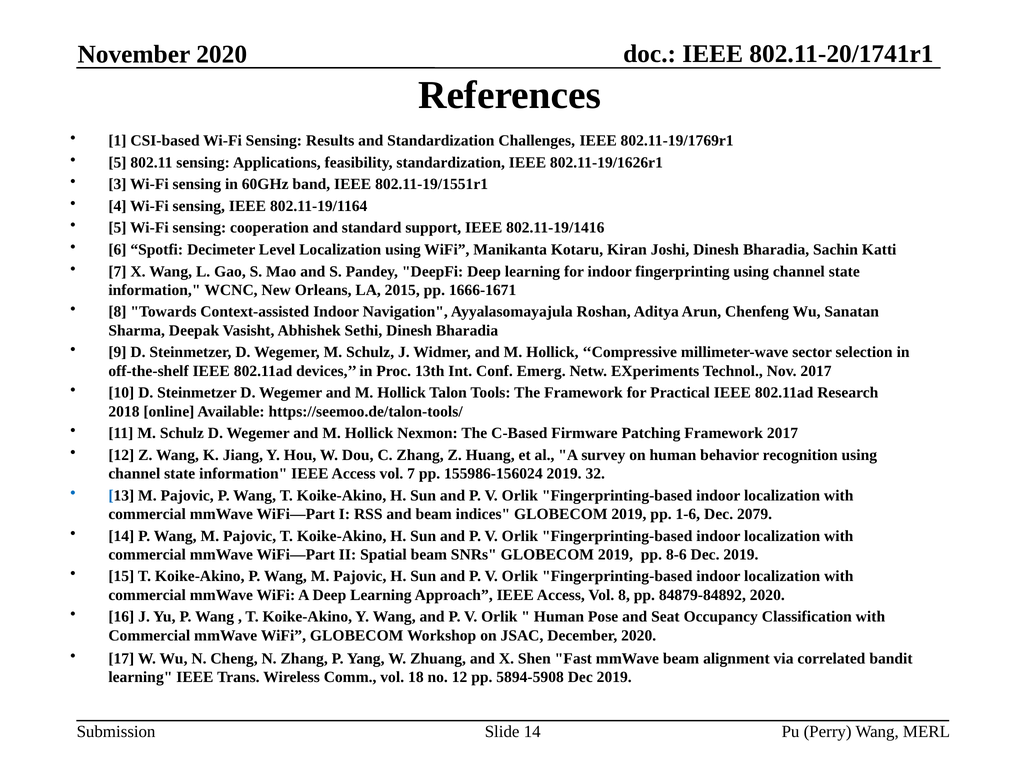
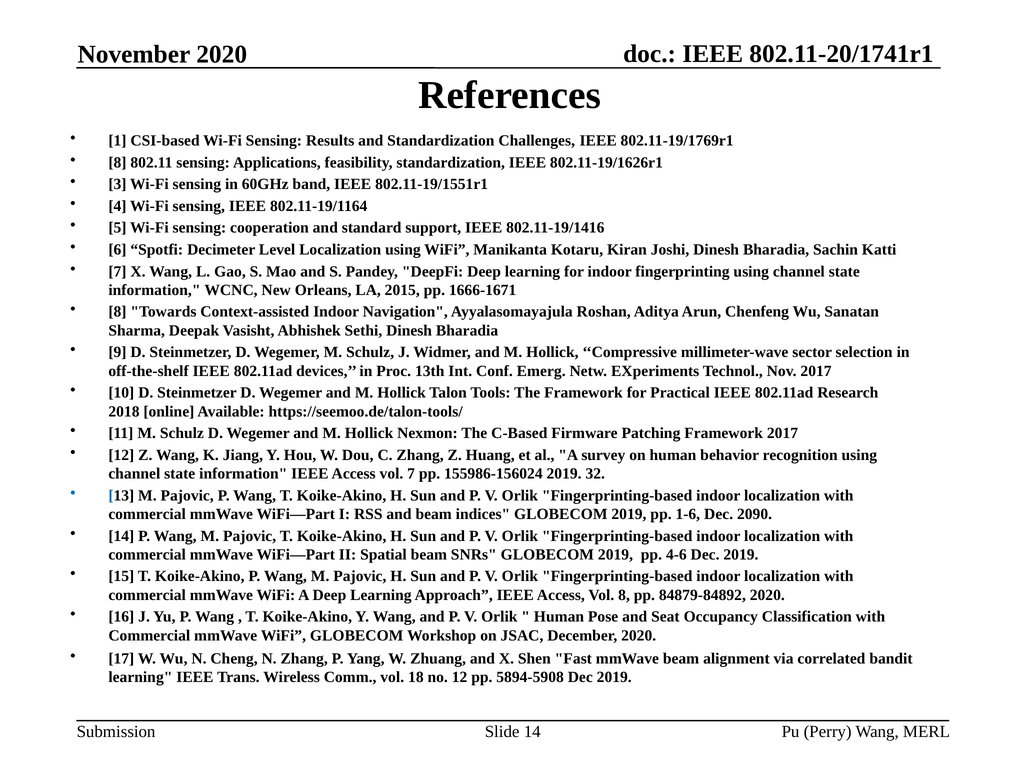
5 at (117, 162): 5 -> 8
2079: 2079 -> 2090
8-6: 8-6 -> 4-6
